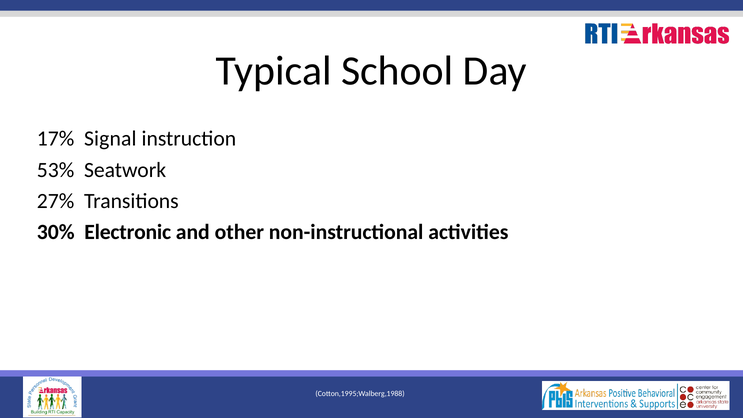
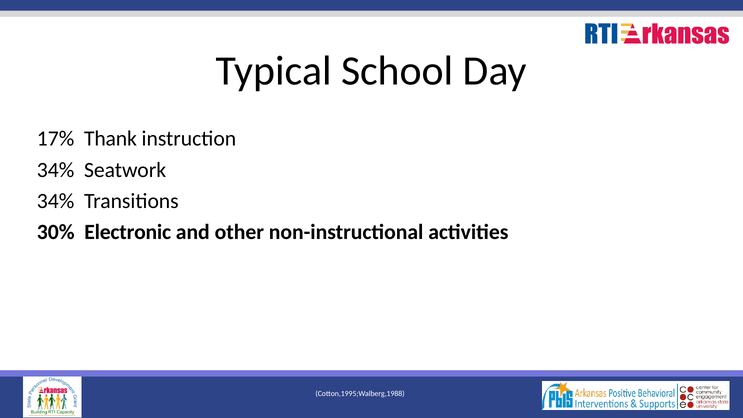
Signal: Signal -> Thank
53% at (56, 170): 53% -> 34%
27% at (56, 201): 27% -> 34%
